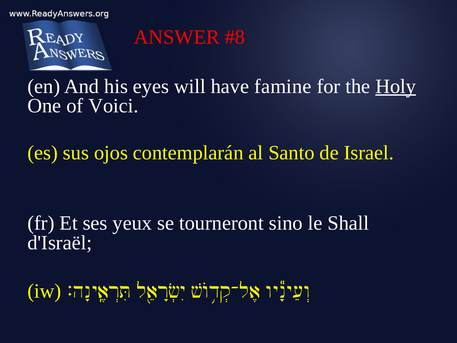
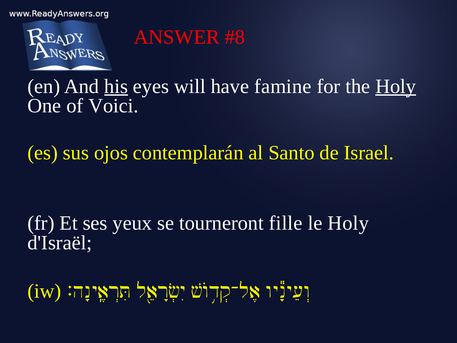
his underline: none -> present
sino: sino -> fille
le Shall: Shall -> Holy
